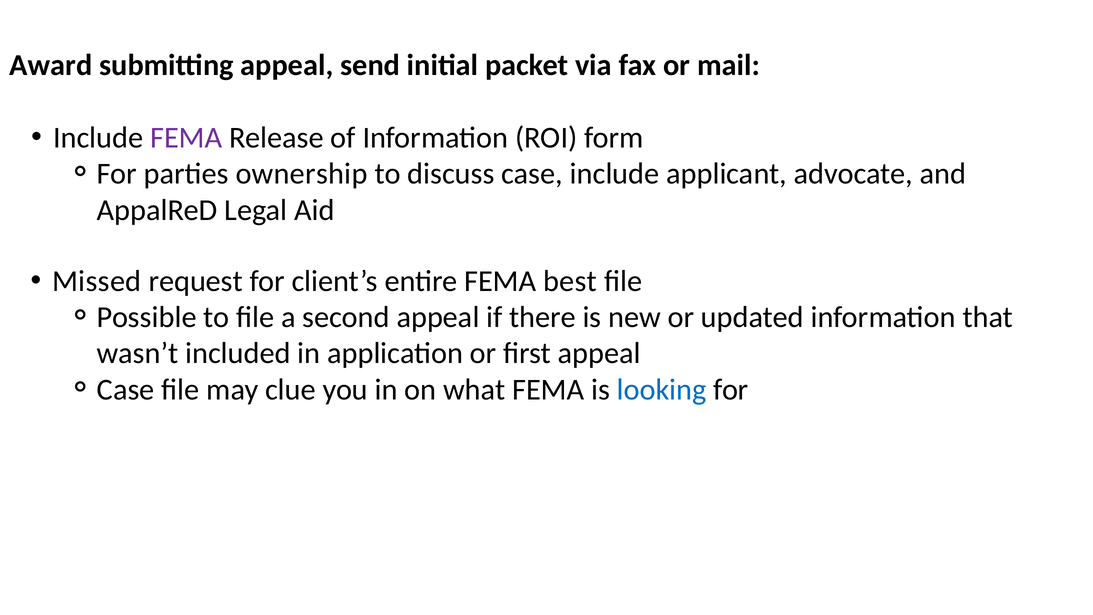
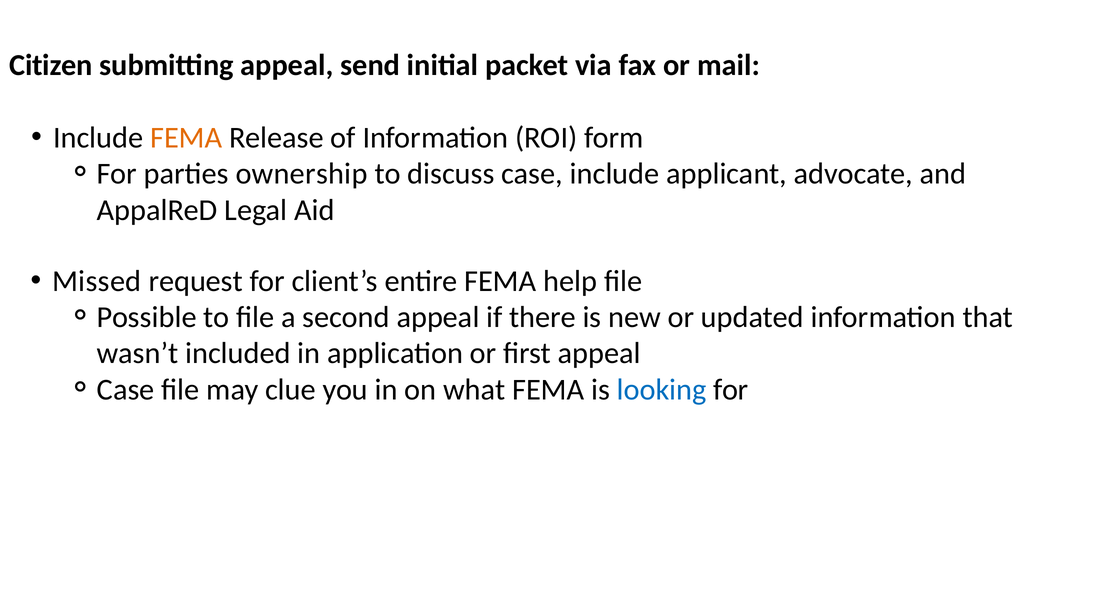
Award: Award -> Citizen
FEMA at (186, 138) colour: purple -> orange
best: best -> help
